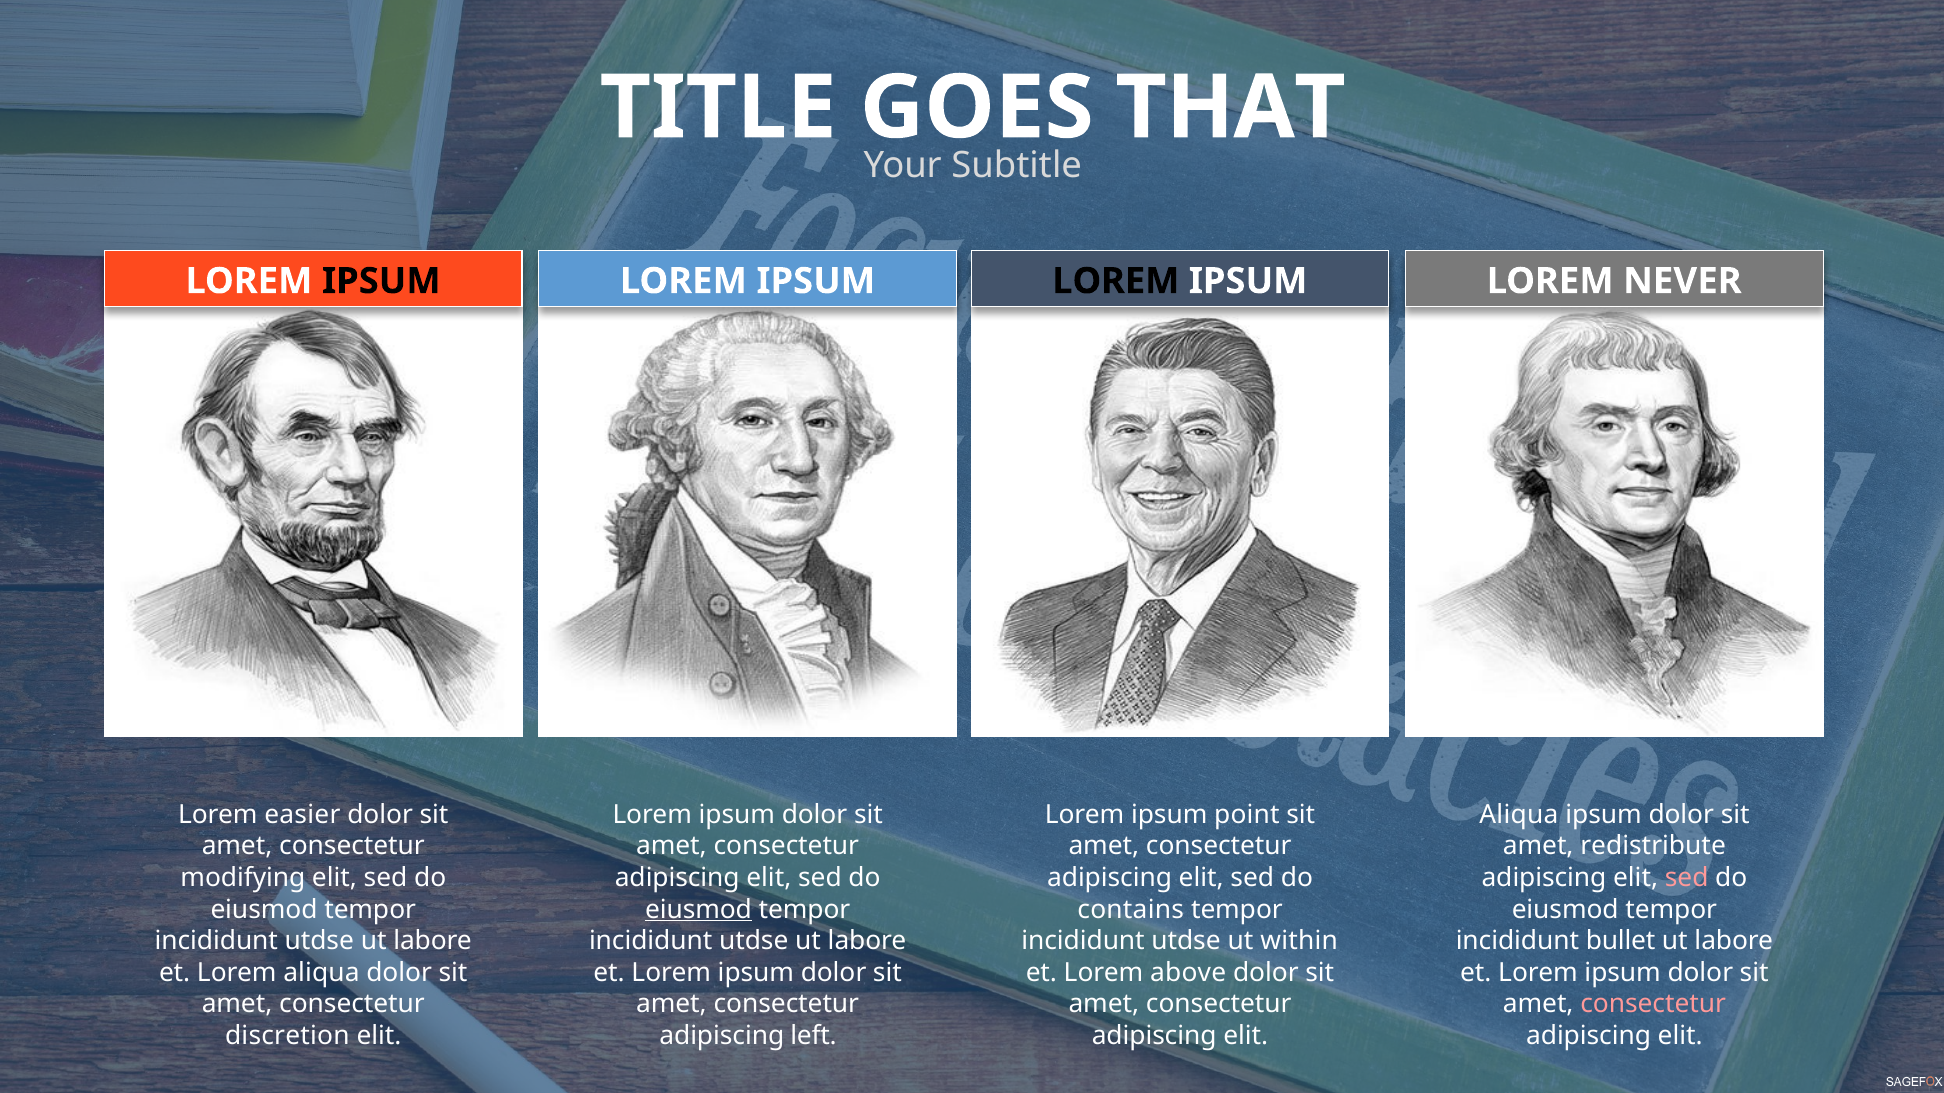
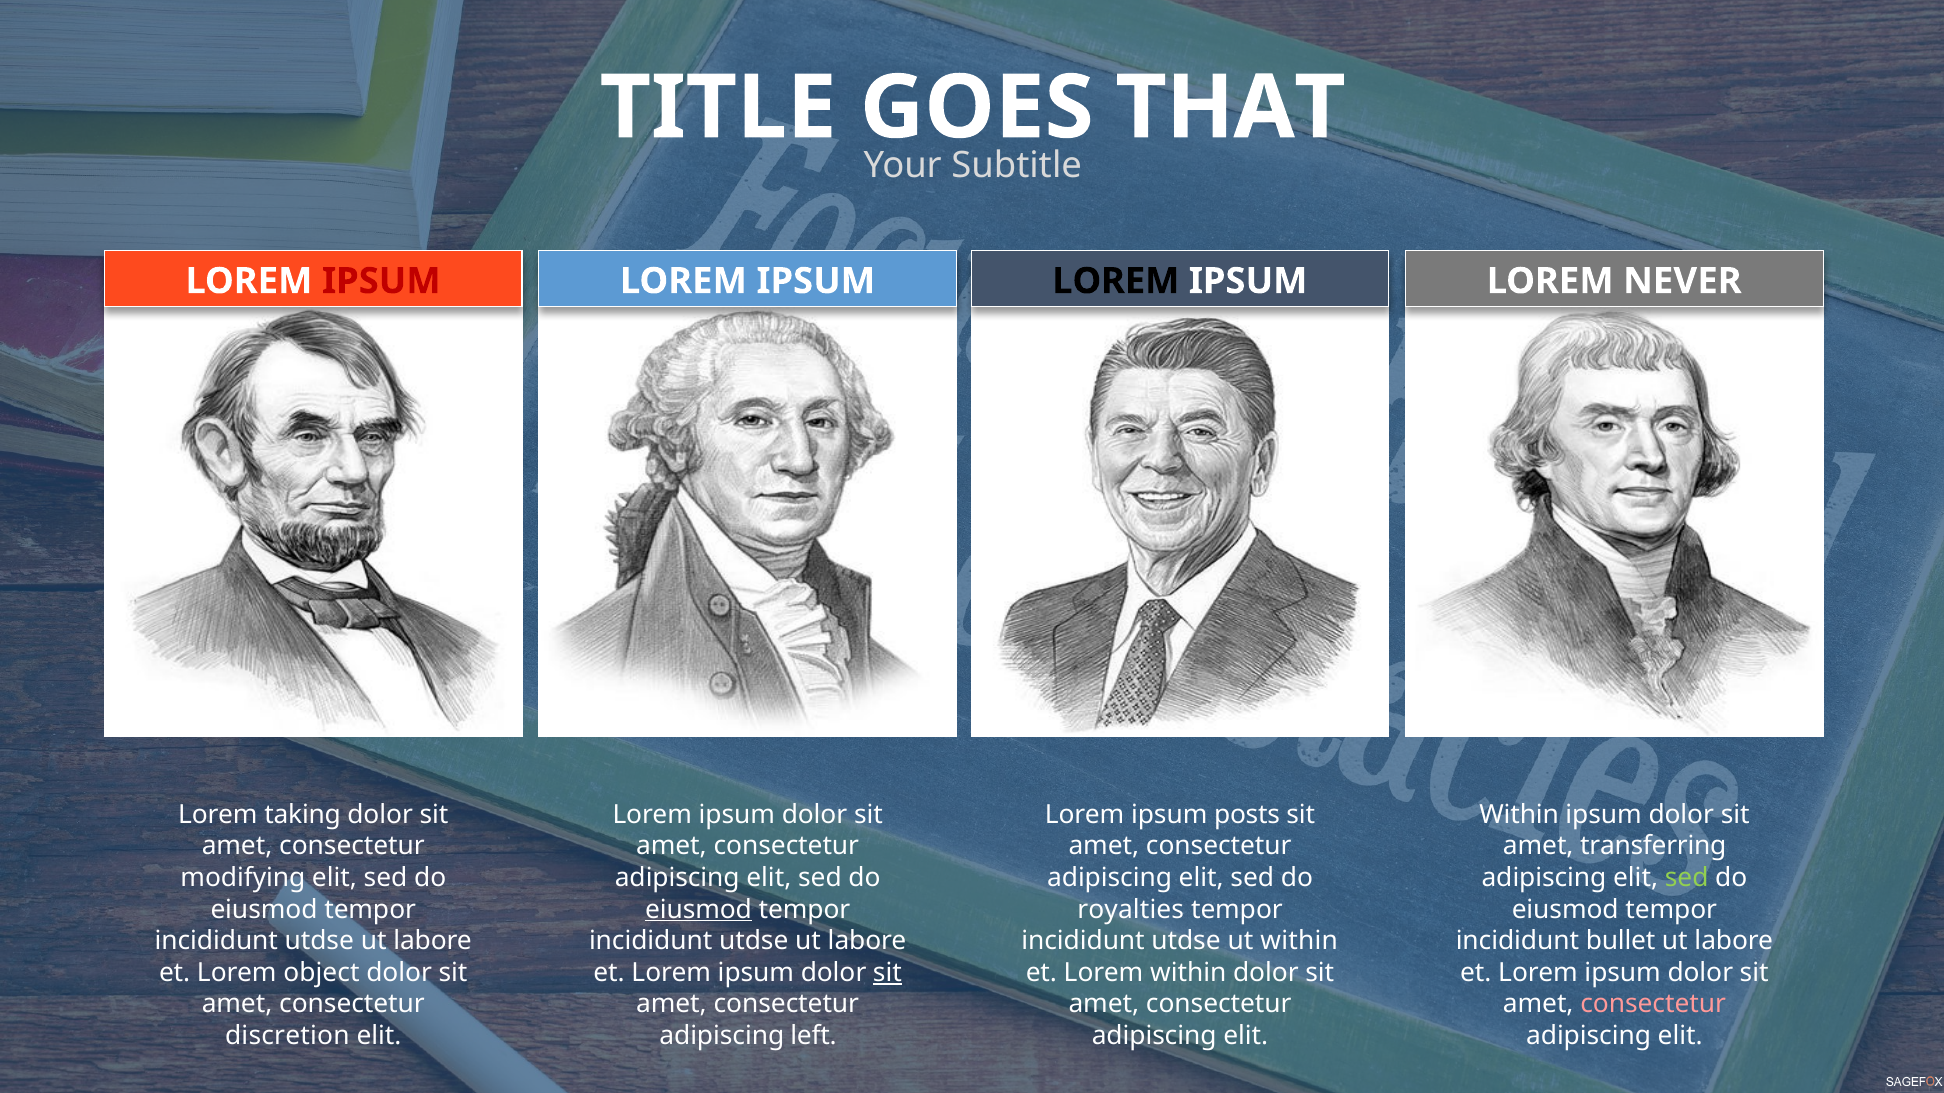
IPSUM at (381, 281) colour: black -> red
easier: easier -> taking
point: point -> posts
Aliqua at (1519, 815): Aliqua -> Within
redistribute: redistribute -> transferring
sed at (1687, 878) colour: pink -> light green
contains: contains -> royalties
Lorem aliqua: aliqua -> object
sit at (887, 973) underline: none -> present
Lorem above: above -> within
